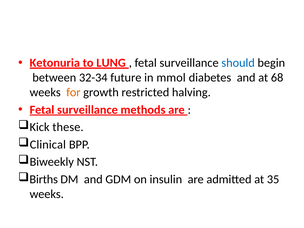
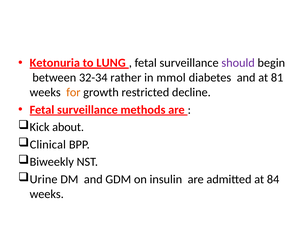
should colour: blue -> purple
future: future -> rather
68: 68 -> 81
halving: halving -> decline
these: these -> about
Births: Births -> Urine
35: 35 -> 84
